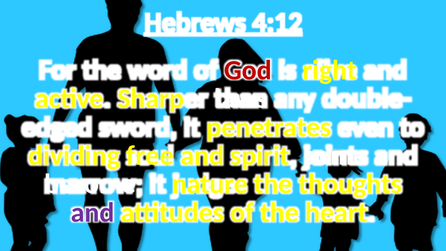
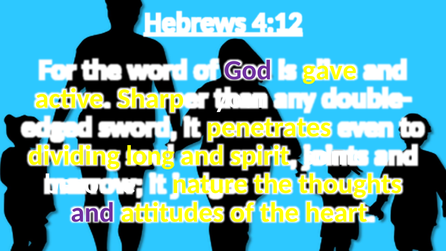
God colour: red -> purple
right: right -> gave
laws: laws -> your
free: free -> long
